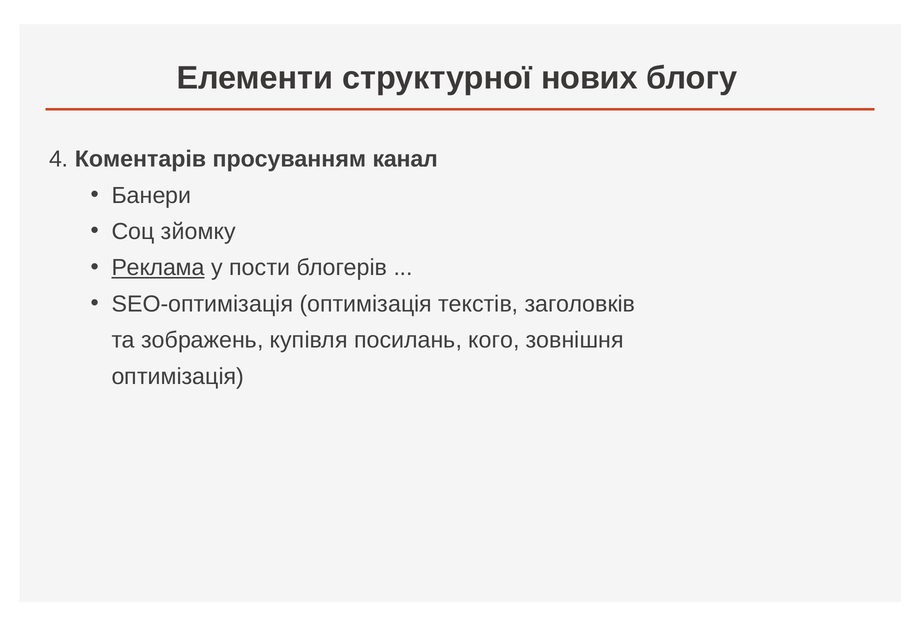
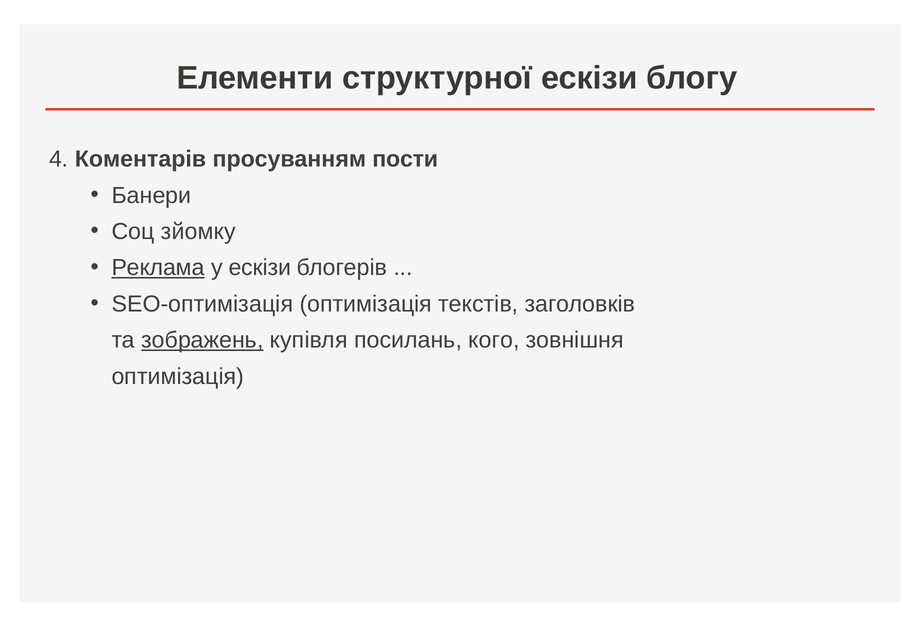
структурної нових: нових -> ескізи
канал: канал -> пости
у пости: пости -> ескізи
зображень underline: none -> present
